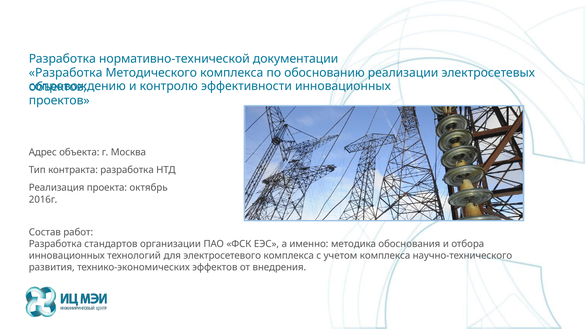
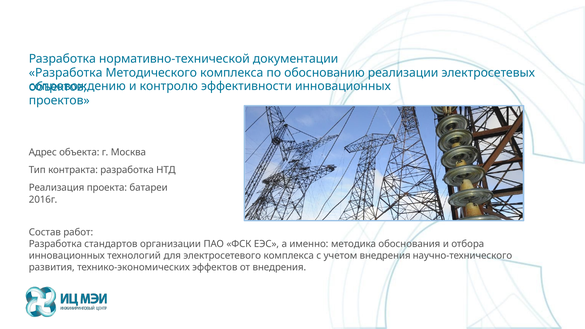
октябрь: октябрь -> батареи
учетом комплекса: комплекса -> внедрения
